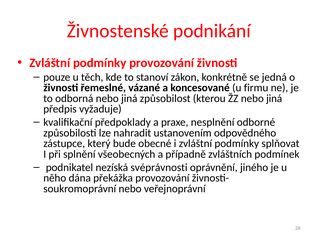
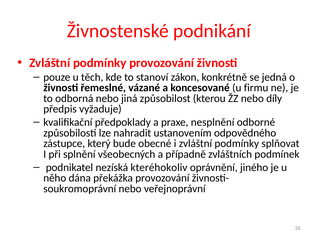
ŽZ nebo jiná: jiná -> díly
svéprávnosti: svéprávnosti -> kteréhokoliv
